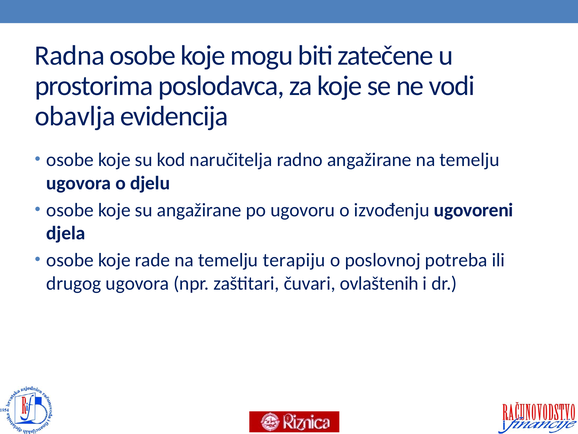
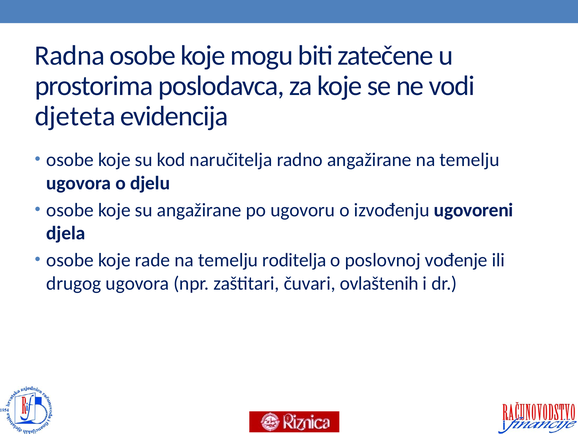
obavlja: obavlja -> djeteta
terapiju: terapiju -> roditelja
potreba: potreba -> vođenje
